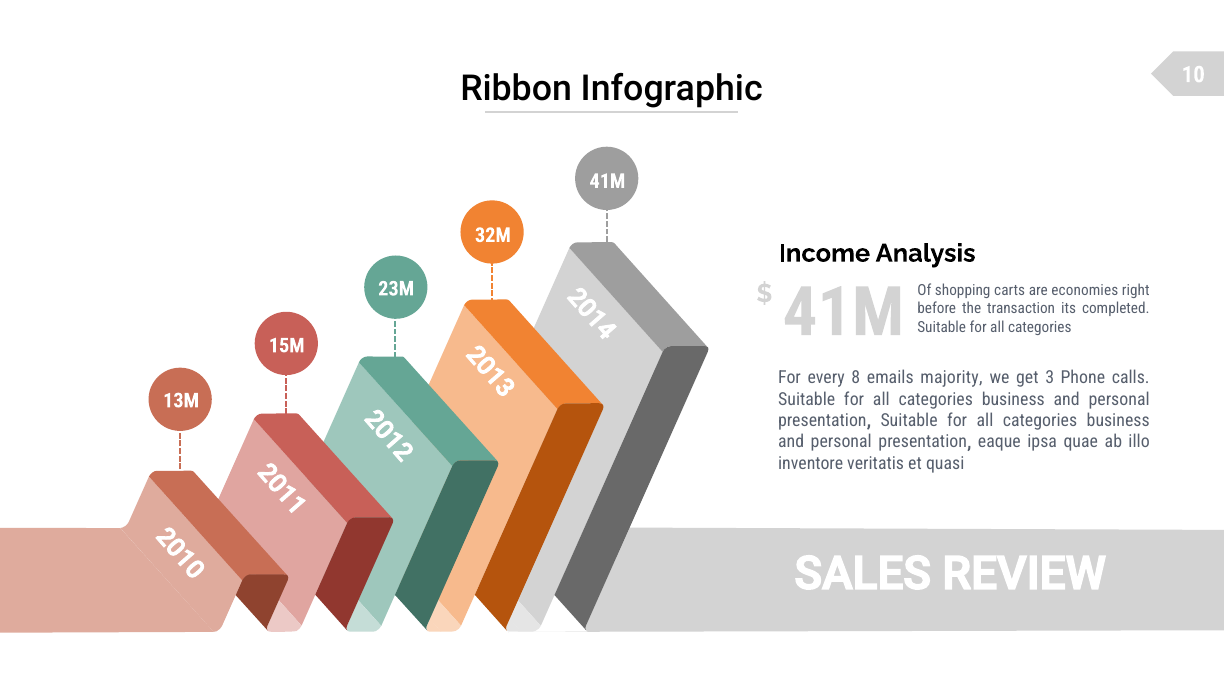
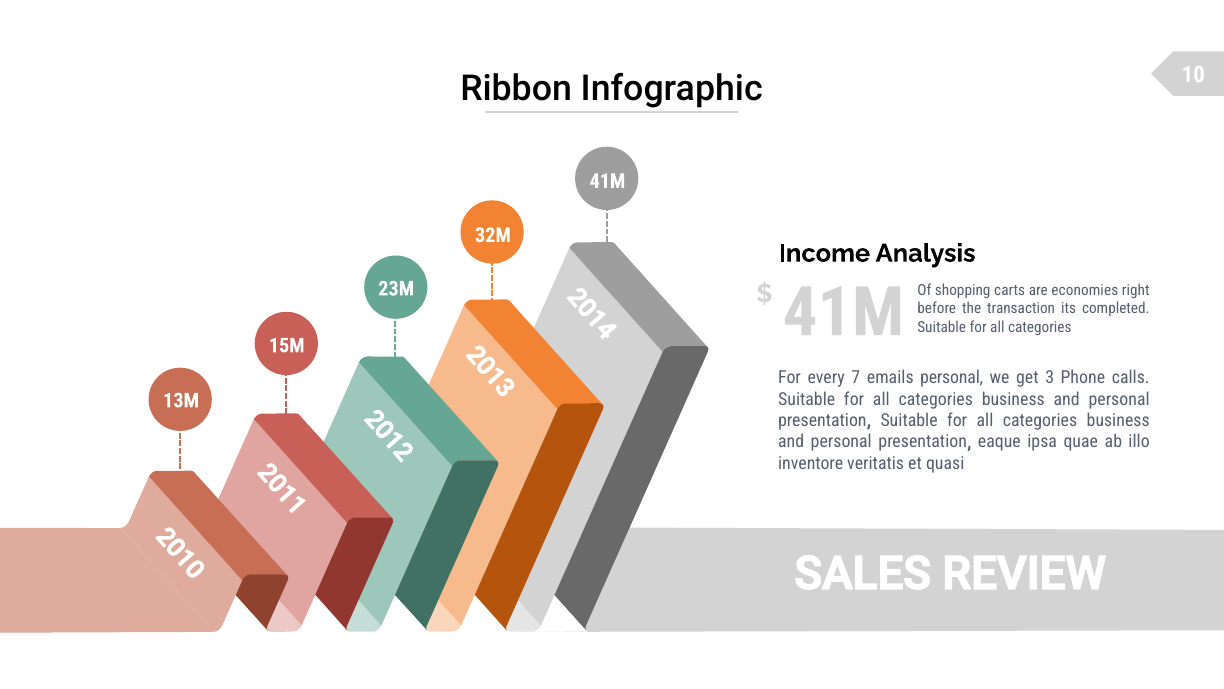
8: 8 -> 7
emails majority: majority -> personal
